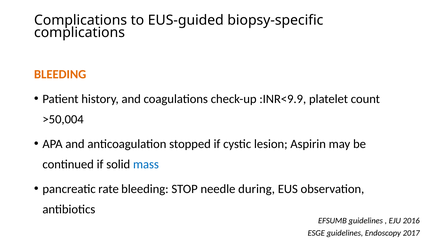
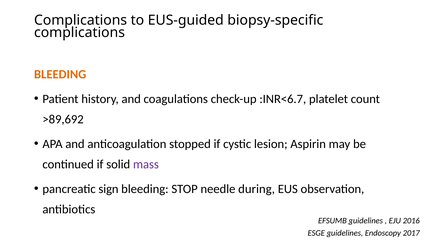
:INR<9.9: :INR<9.9 -> :INR<6.7
>50,004: >50,004 -> >89,692
mass colour: blue -> purple
rate: rate -> sign
